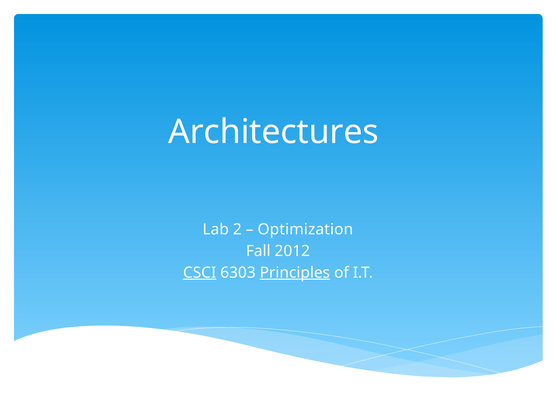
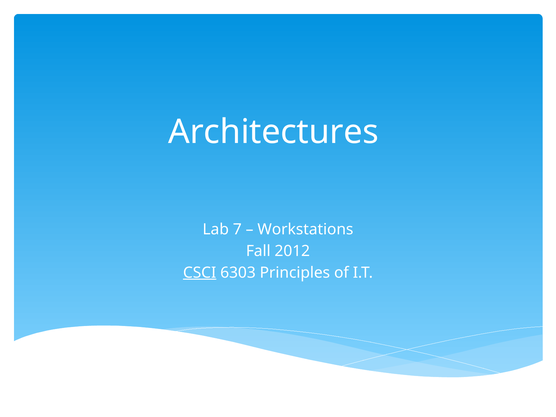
2: 2 -> 7
Optimization: Optimization -> Workstations
Principles underline: present -> none
